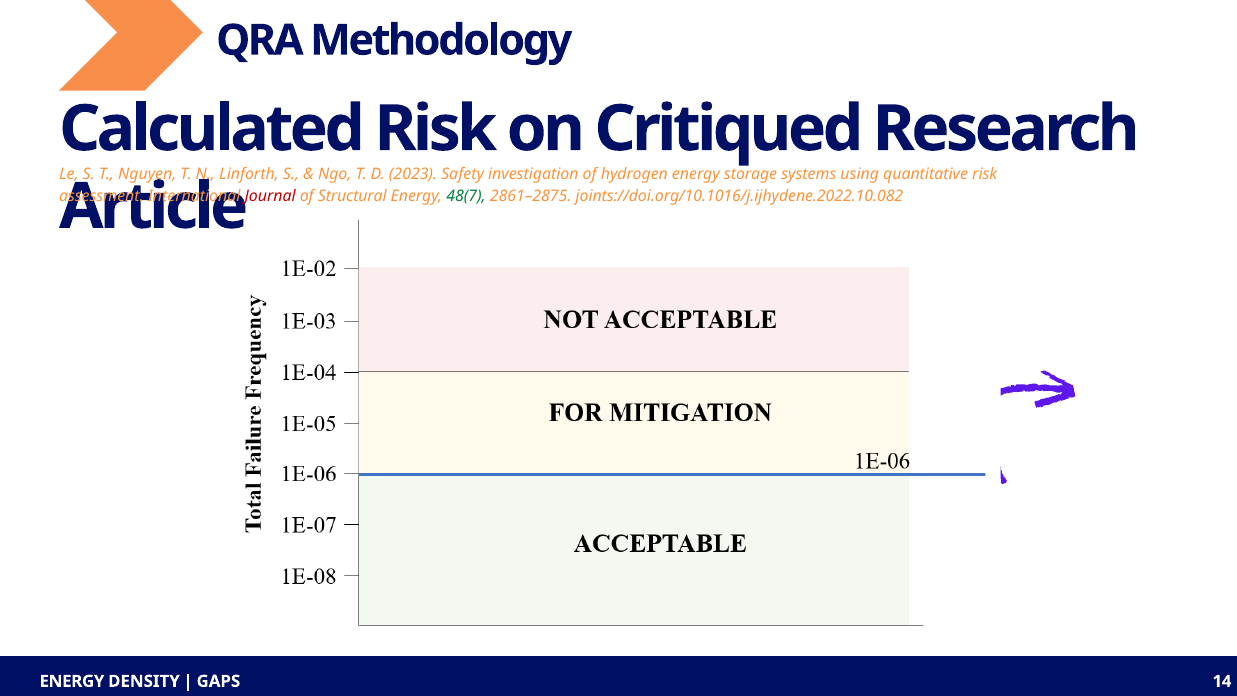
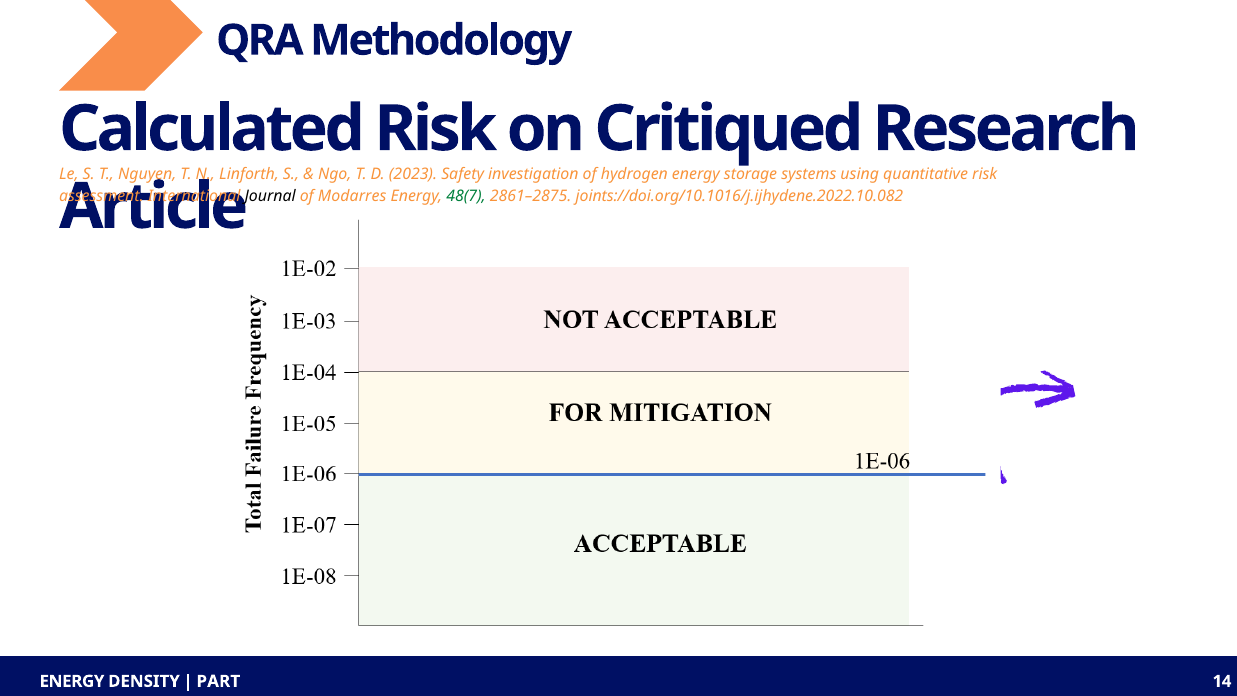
Journal colour: red -> black
Structural: Structural -> Modarres
GAPS: GAPS -> PART
